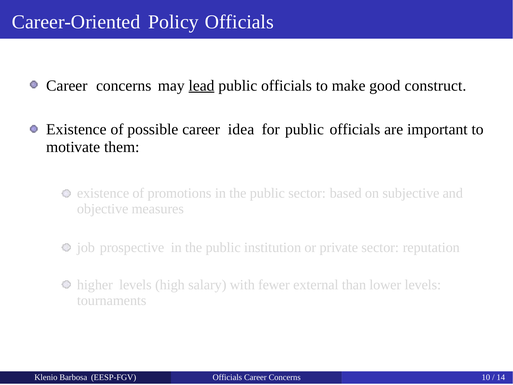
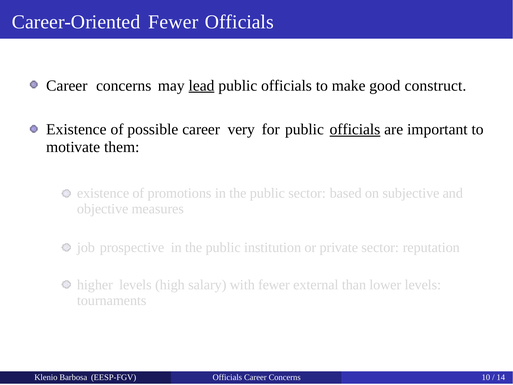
Career-Oriented Policy: Policy -> Fewer
idea: idea -> very
officials at (355, 130) underline: none -> present
